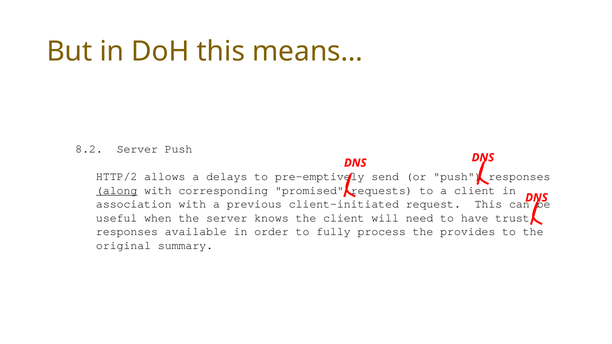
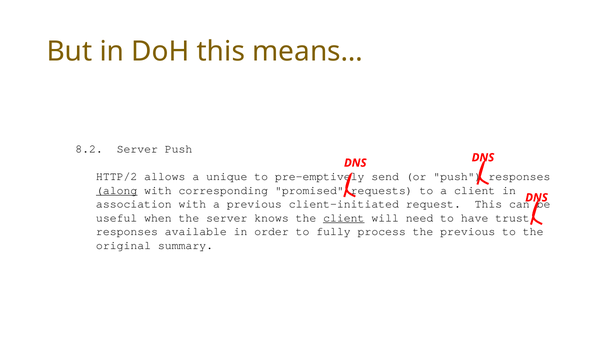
delays: delays -> unique
client at (344, 218) underline: none -> present
the provides: provides -> previous
